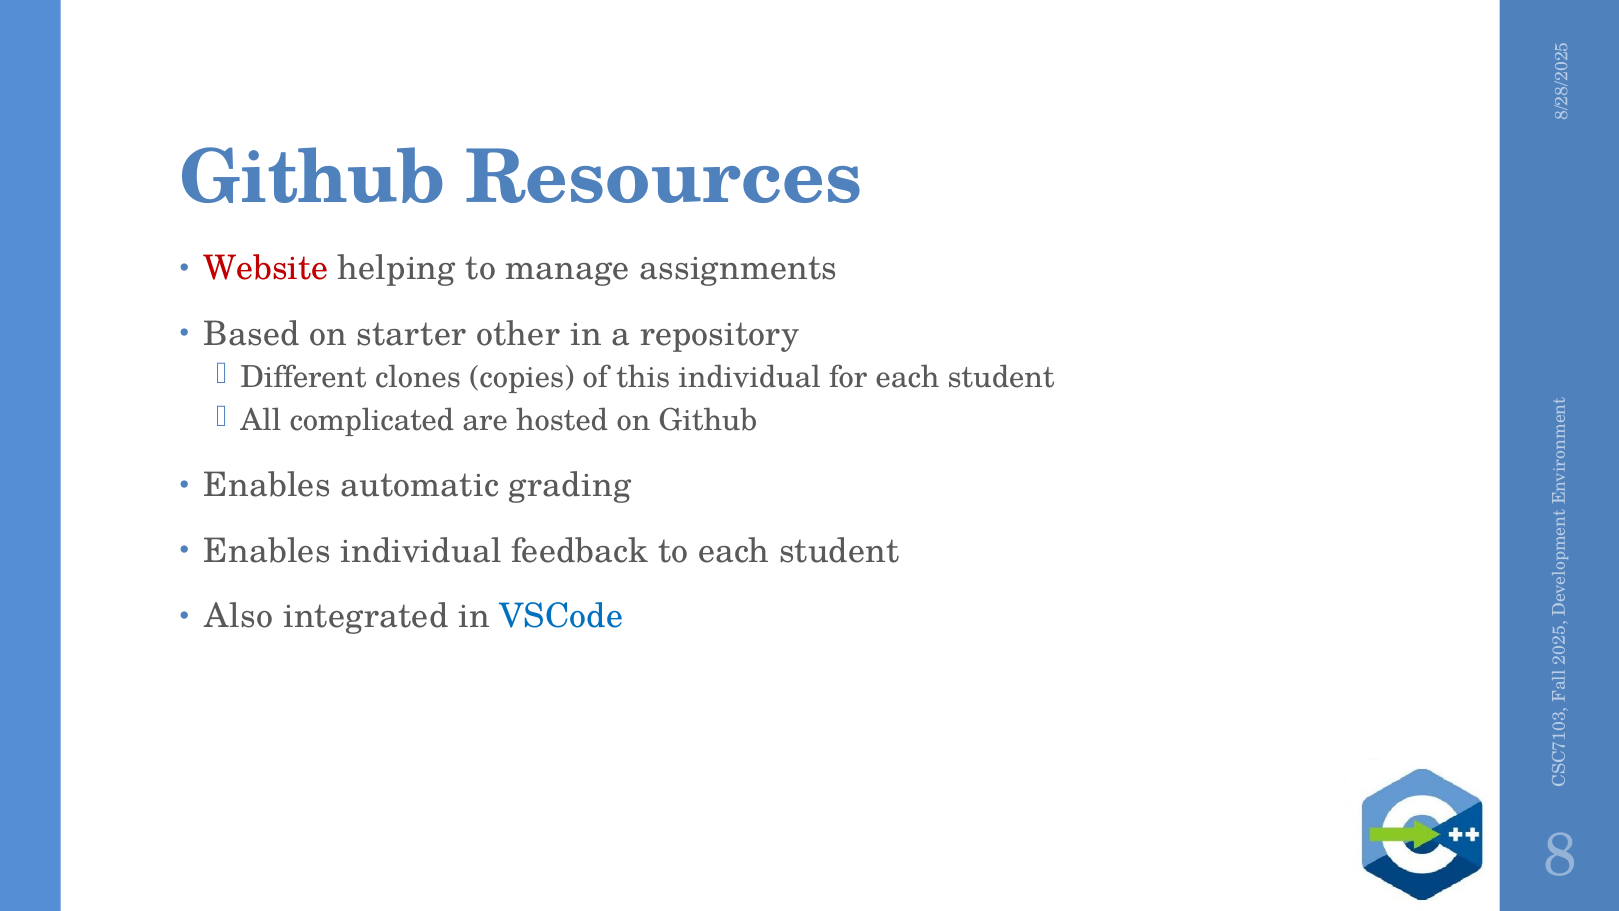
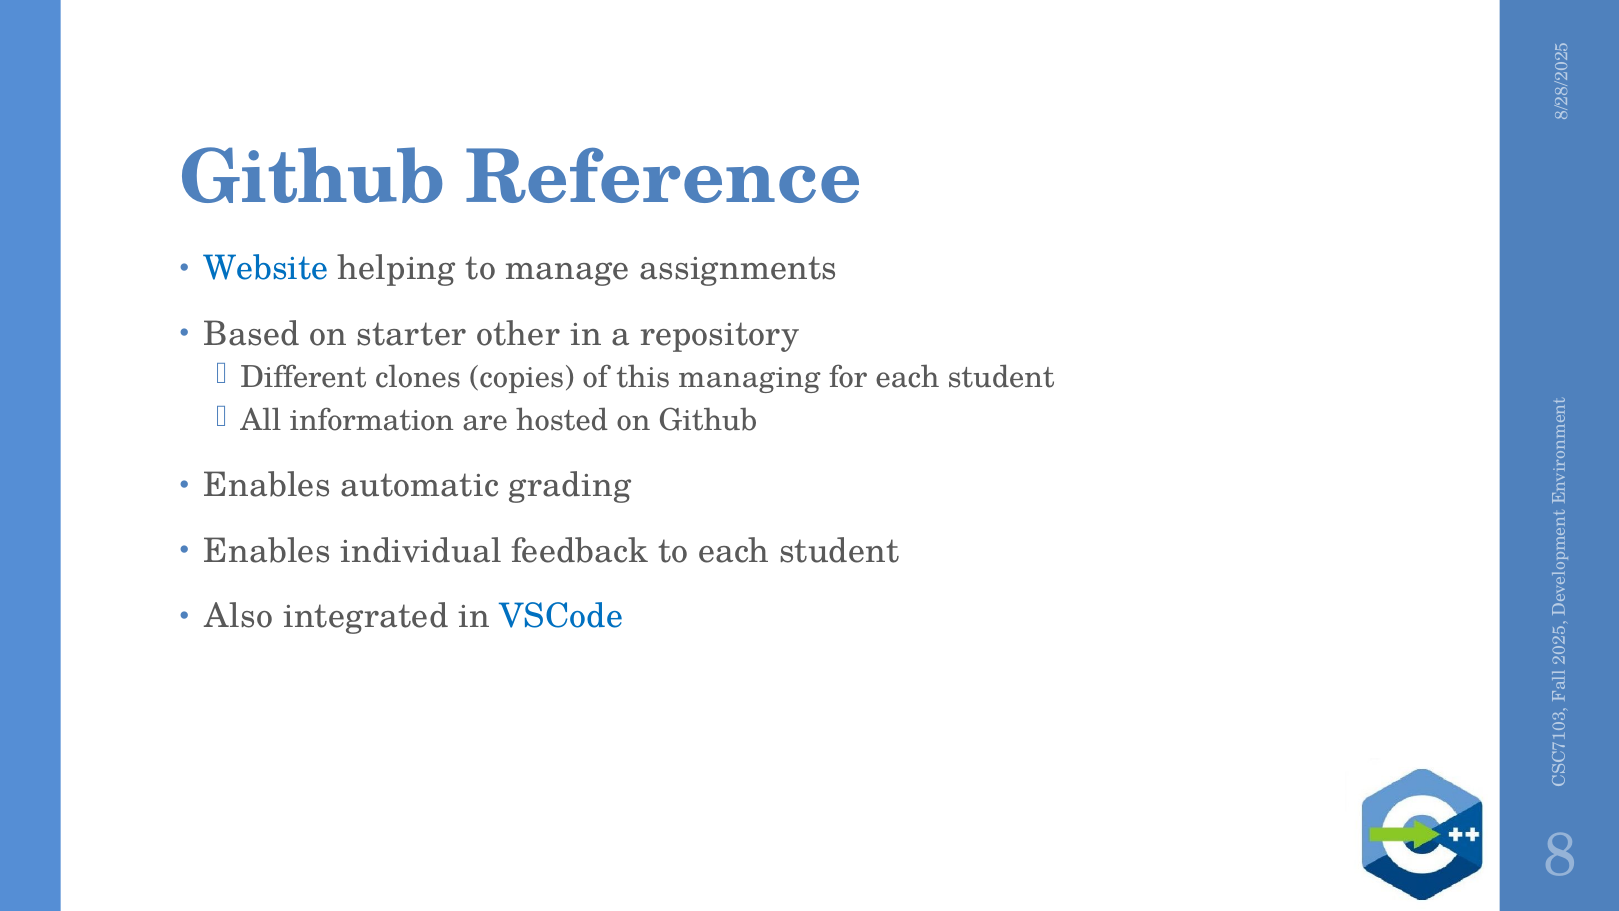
Resources: Resources -> Reference
Website colour: red -> blue
this individual: individual -> managing
complicated: complicated -> information
